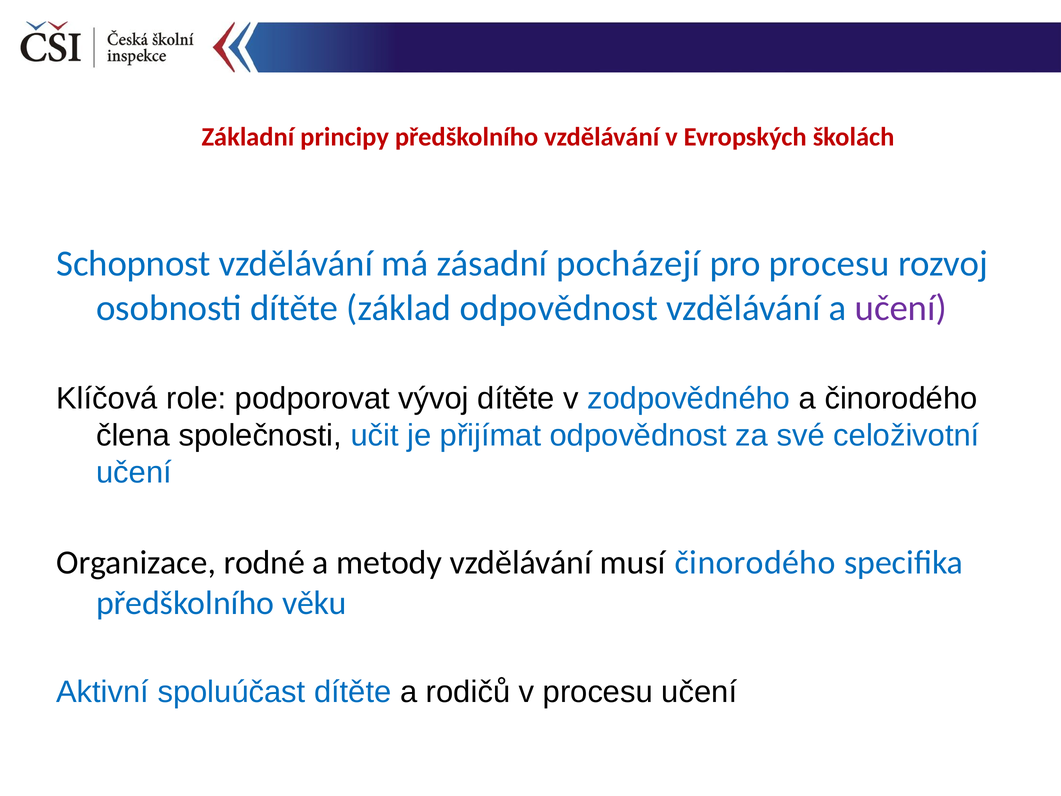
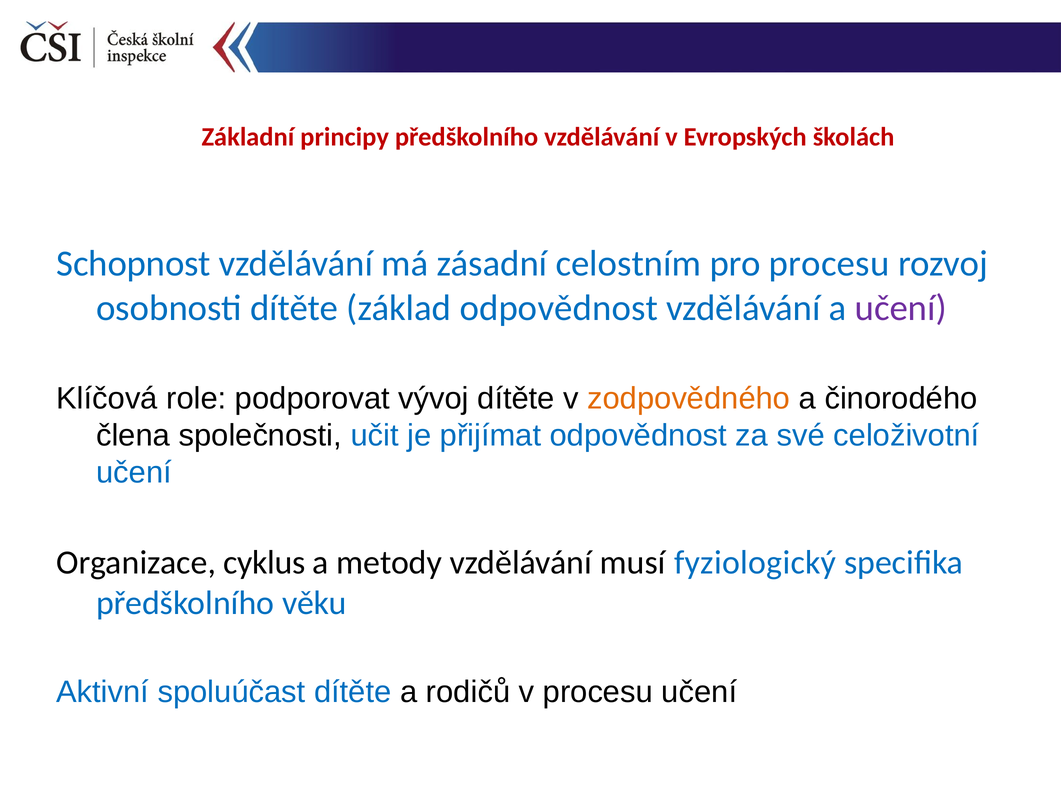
pocházejí: pocházejí -> celostním
zodpovědného colour: blue -> orange
rodné: rodné -> cyklus
musí činorodého: činorodého -> fyziologický
